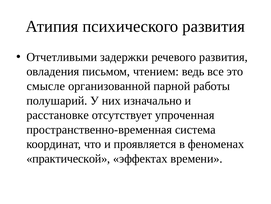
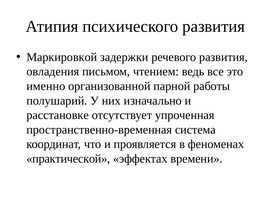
Отчетливыми: Отчетливыми -> Маркировкой
смысле: смысле -> именно
